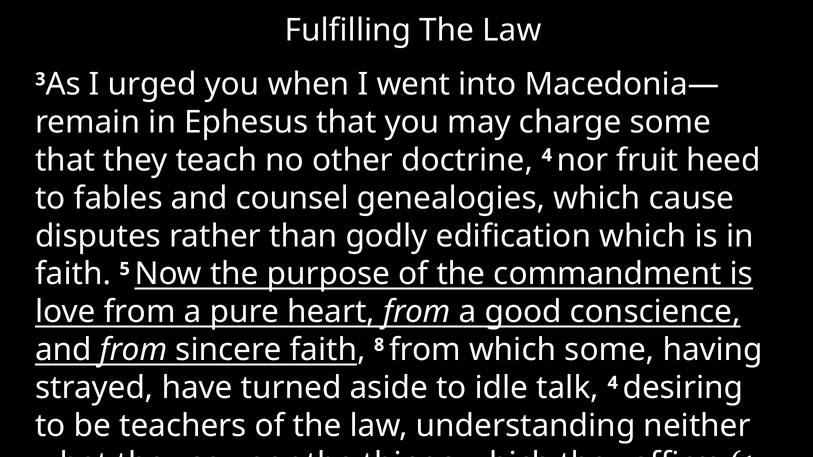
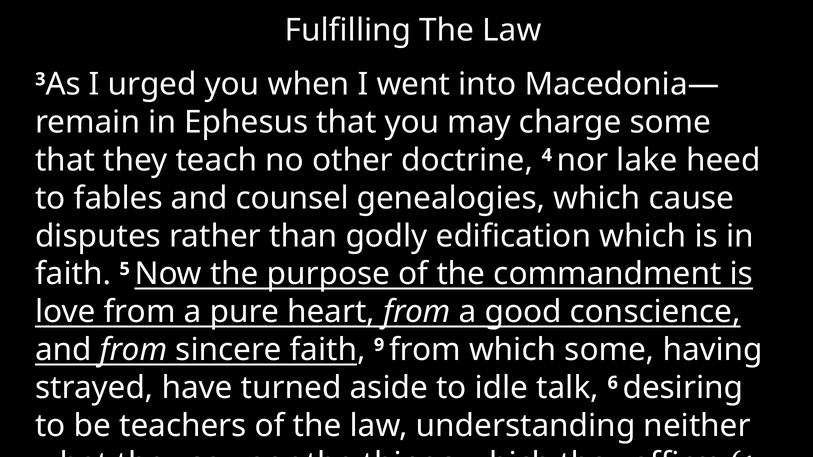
fruit: fruit -> lake
8: 8 -> 9
talk 4: 4 -> 6
